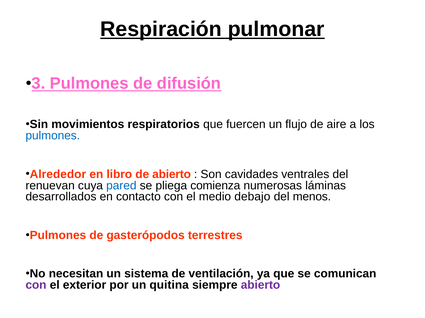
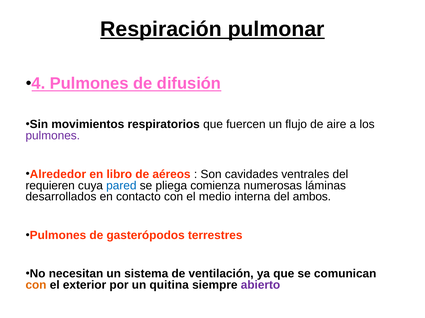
3: 3 -> 4
pulmones at (53, 136) colour: blue -> purple
de abierto: abierto -> aéreos
renuevan: renuevan -> requieren
debajo: debajo -> interna
menos: menos -> ambos
con at (36, 286) colour: purple -> orange
